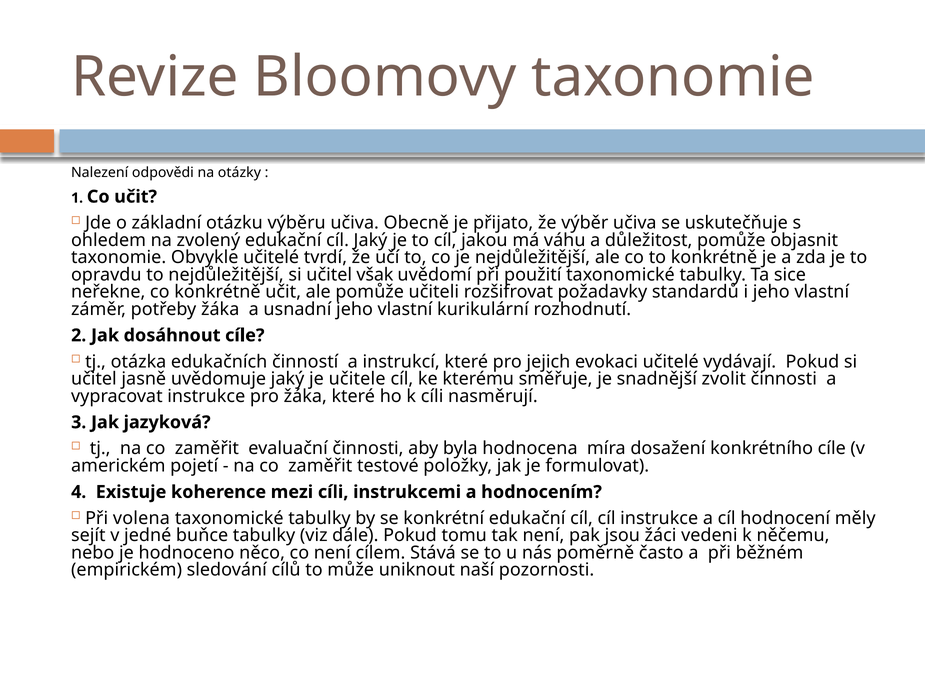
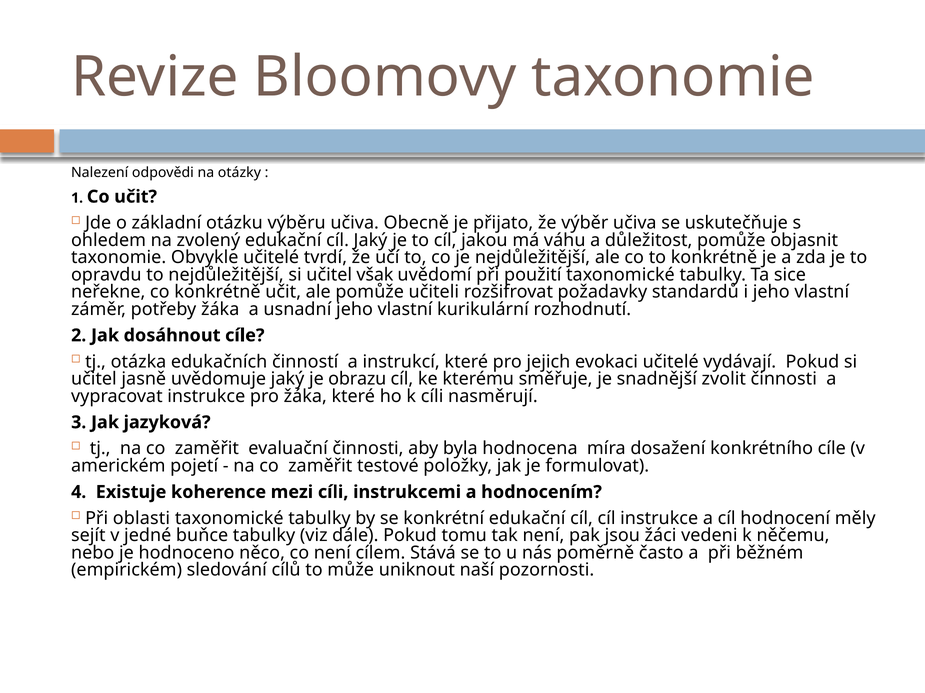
učitele: učitele -> obrazu
volena: volena -> oblasti
